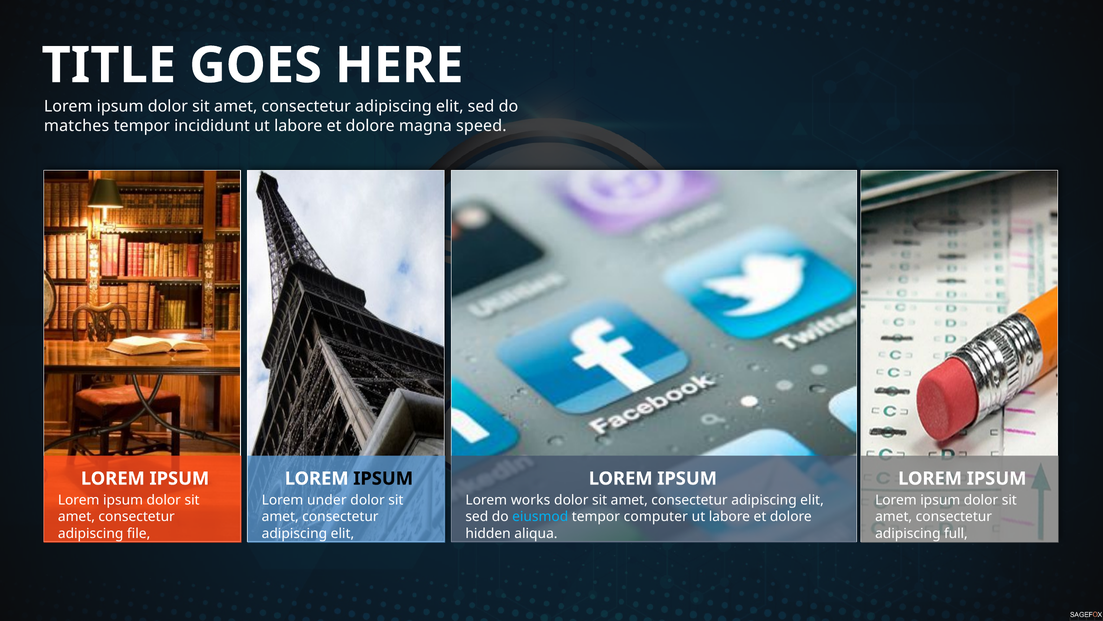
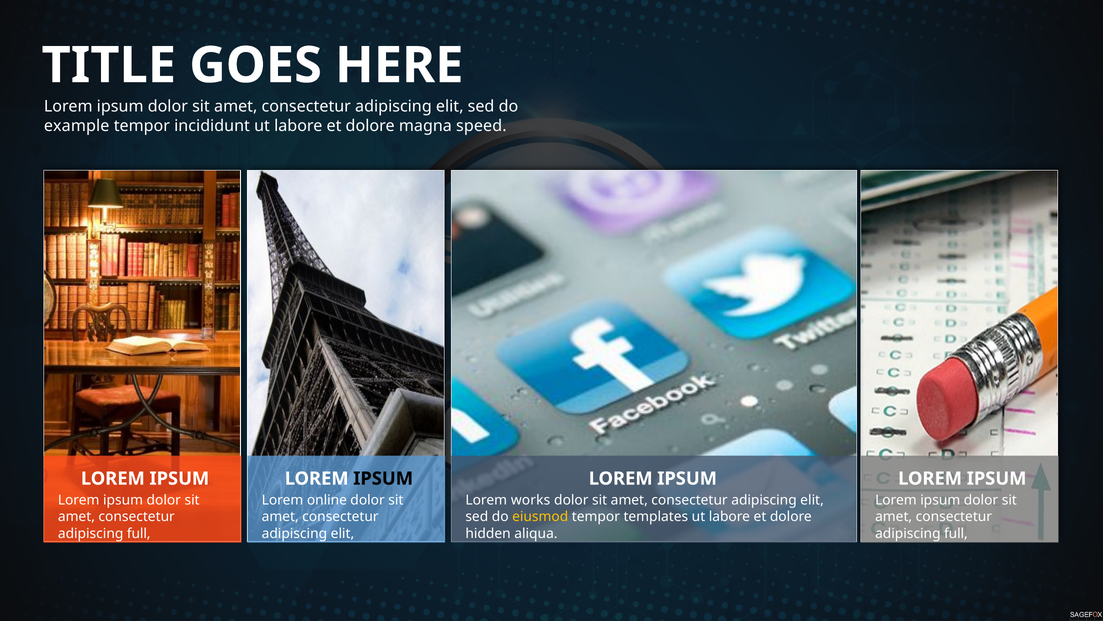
matches: matches -> example
under: under -> online
eiusmod colour: light blue -> yellow
computer: computer -> templates
file at (139, 533): file -> full
